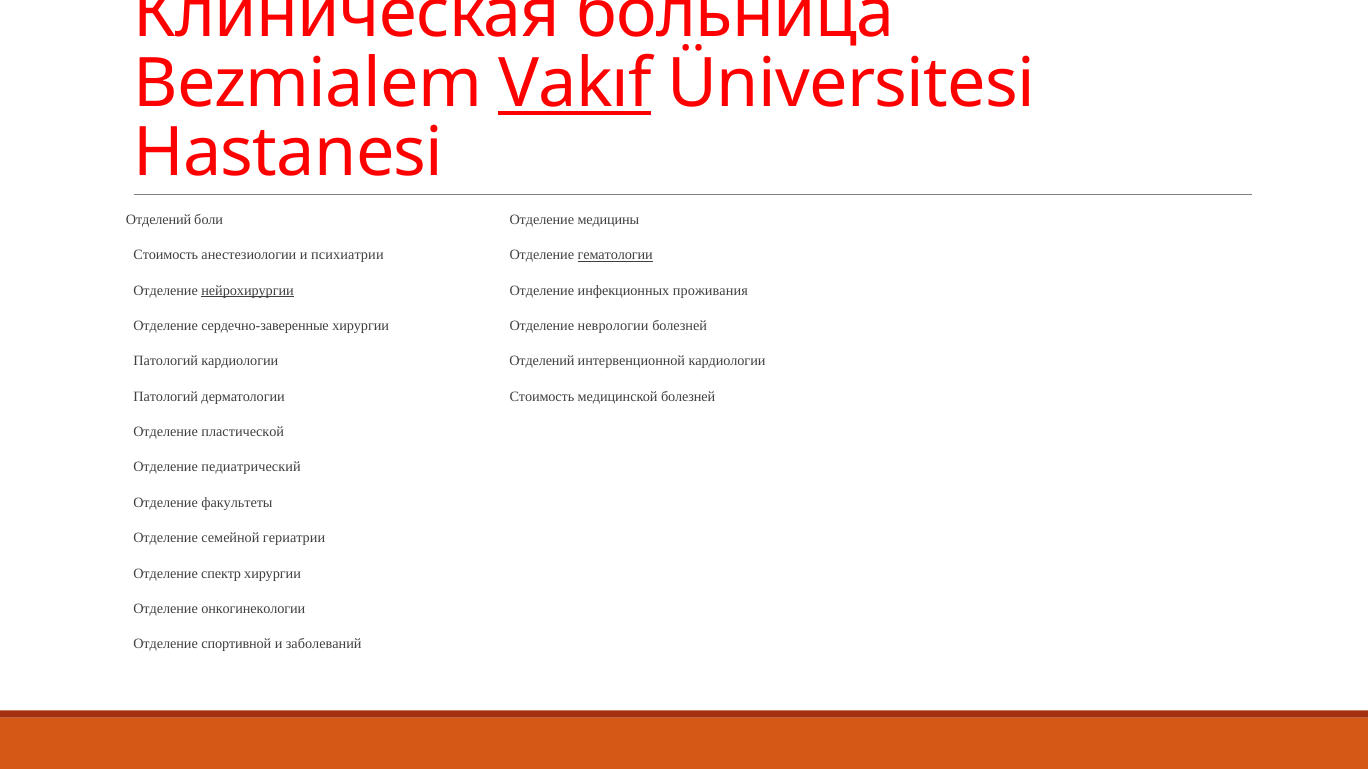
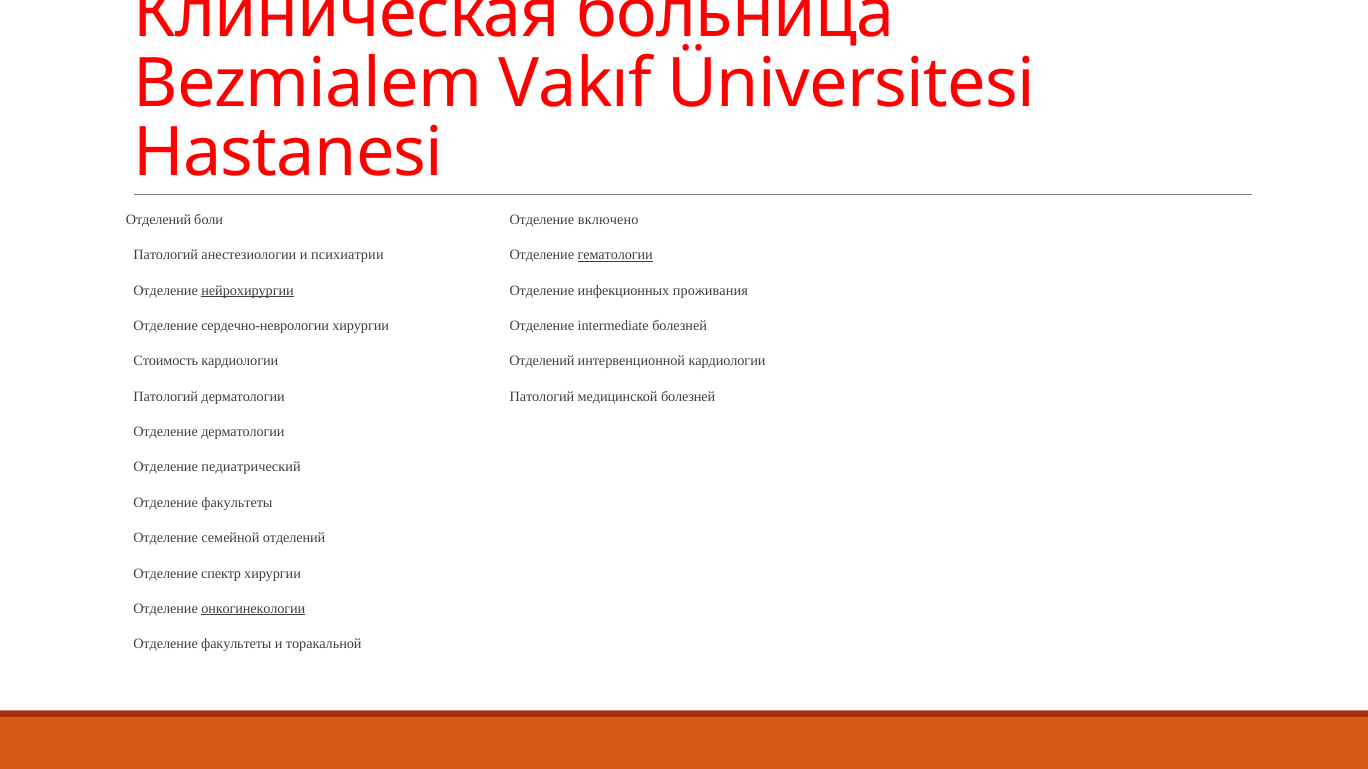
Vakıf underline: present -> none
медицины: медицины -> включено
Стоимость at (166, 255): Стоимость -> Патологий
сердечно-заверенные: сердечно-заверенные -> сердечно-неврологии
неврологии: неврологии -> intermediate
Патологий at (166, 361): Патологий -> Стоимость
Стоимость at (542, 397): Стоимость -> Патологий
Отделение пластической: пластической -> дерматологии
семейной гериатрии: гериатрии -> отделений
онкогинекологии underline: none -> present
спортивной at (236, 644): спортивной -> факультеты
заболеваний: заболеваний -> торакальной
